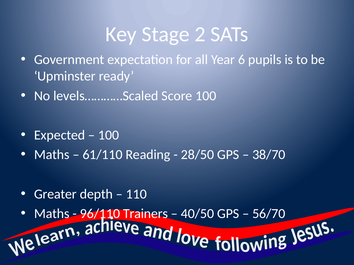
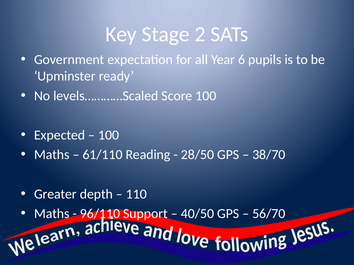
Trainers: Trainers -> Support
